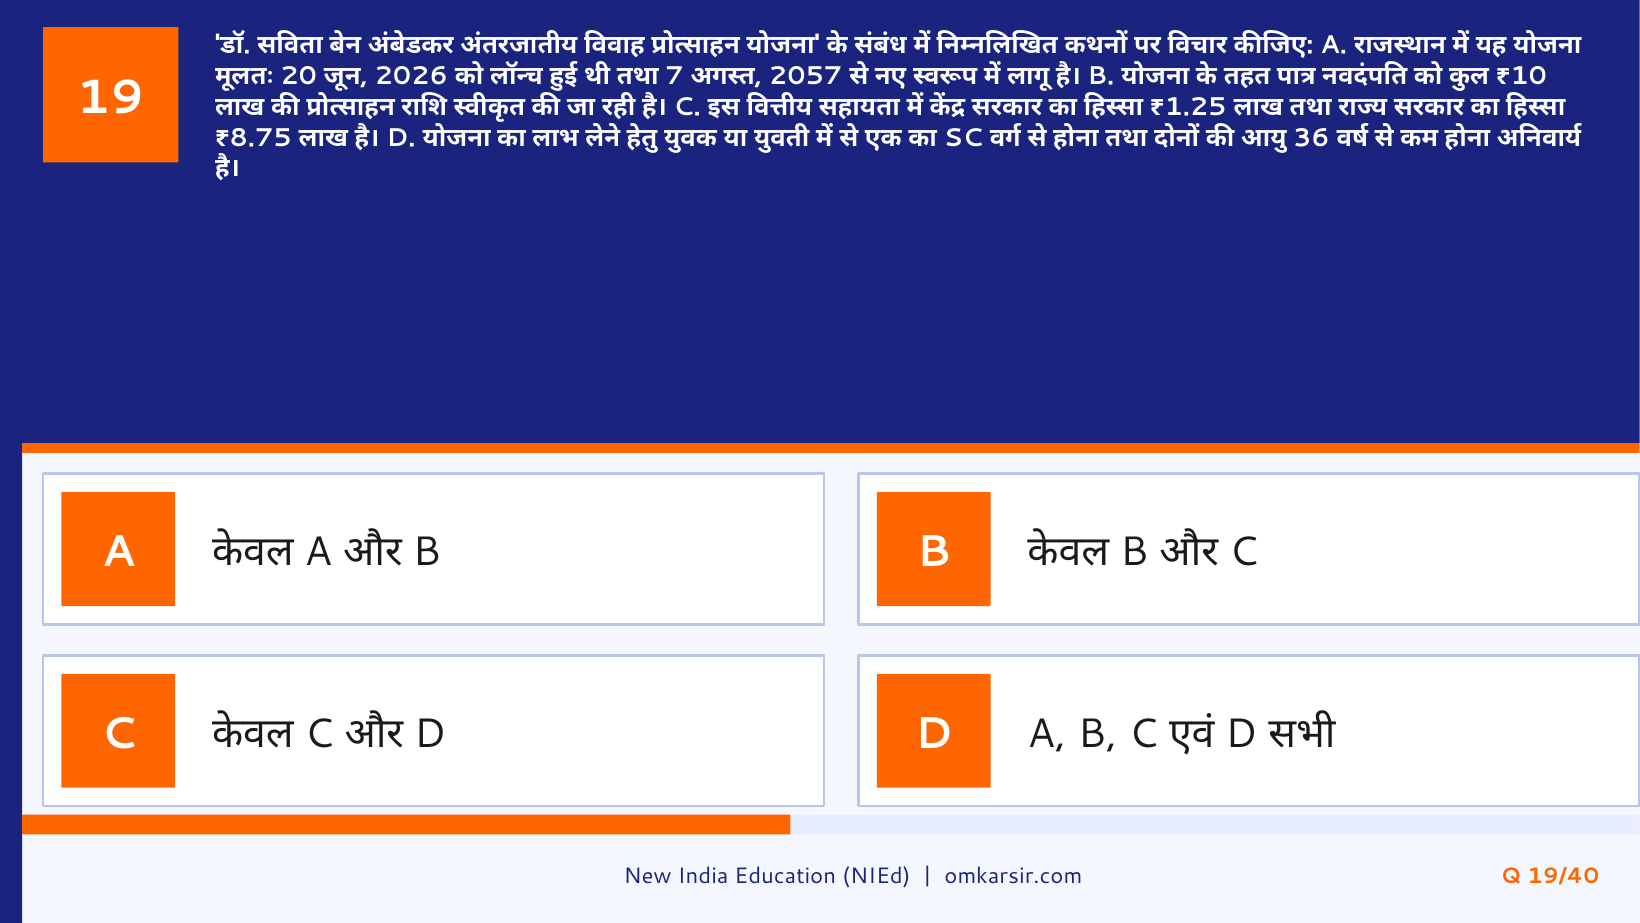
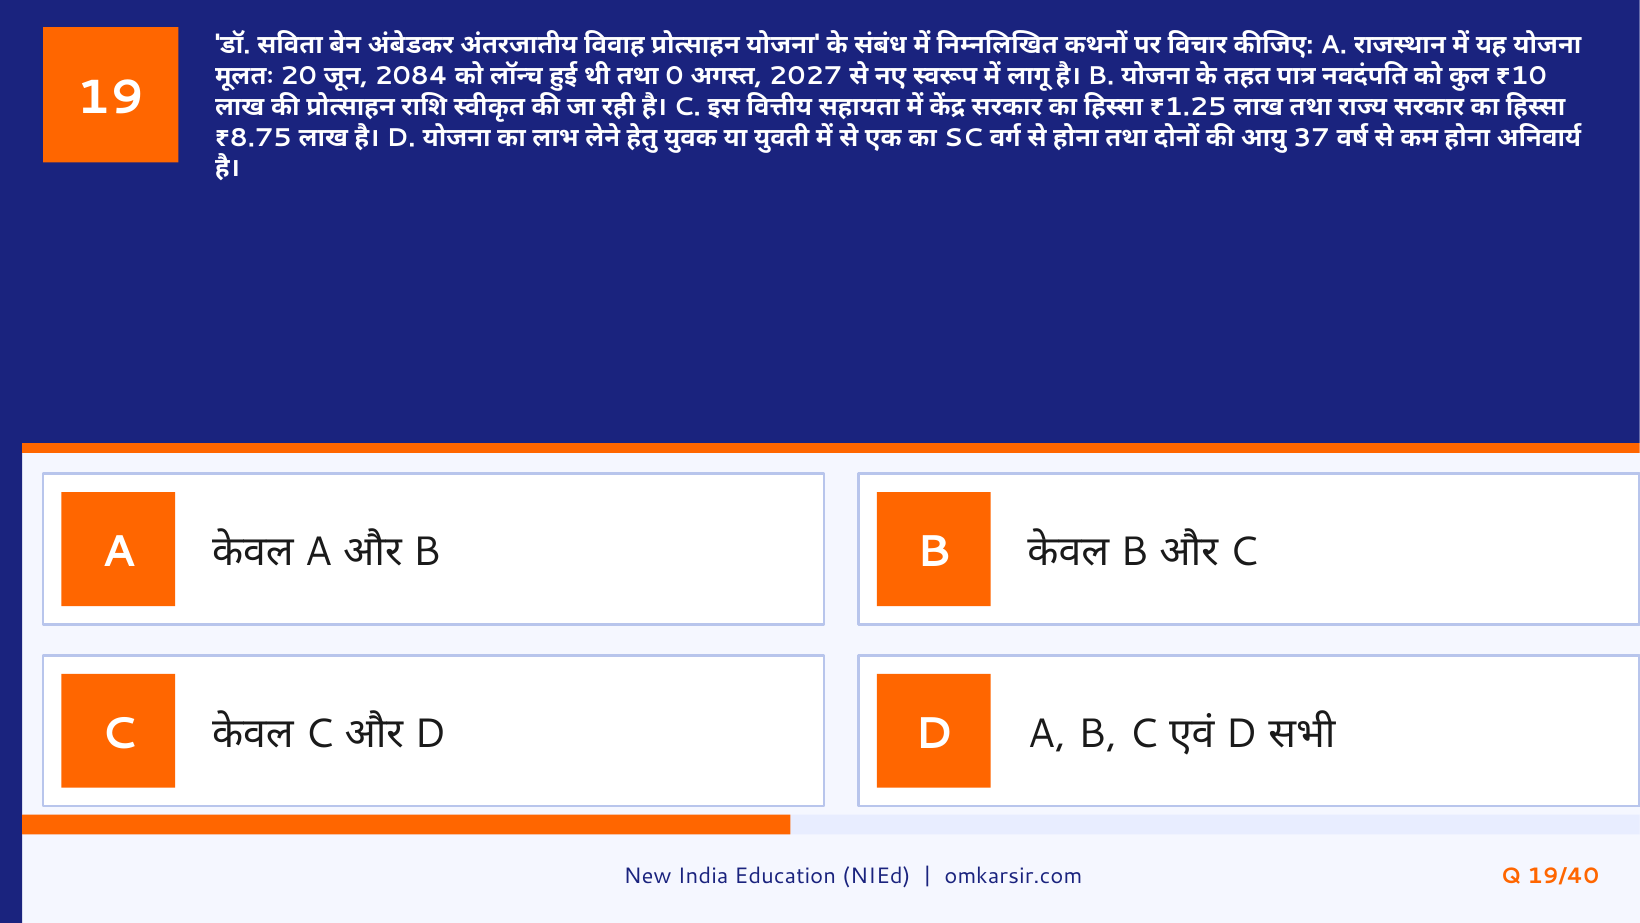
2026: 2026 -> 2084
7: 7 -> 0
2057: 2057 -> 2027
36: 36 -> 37
